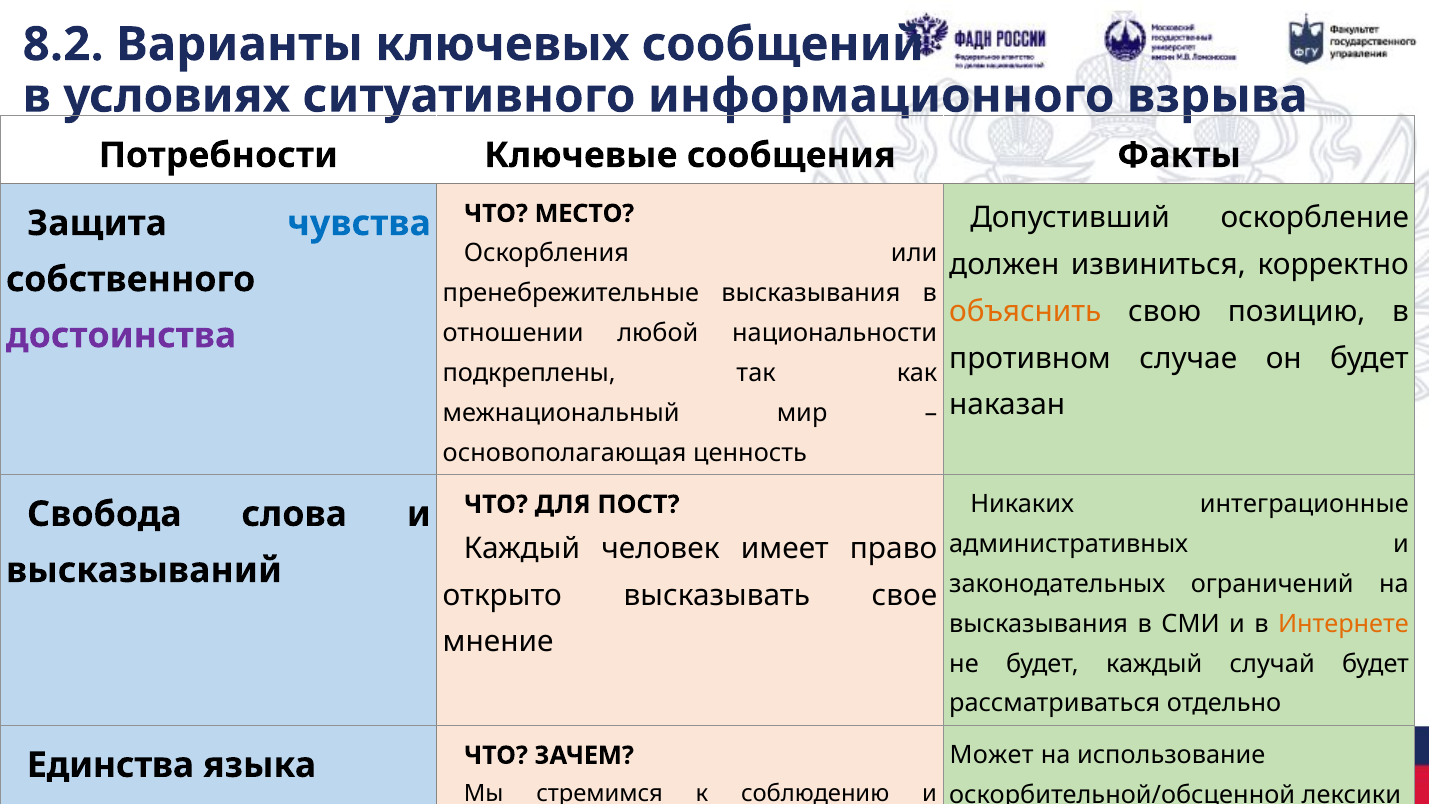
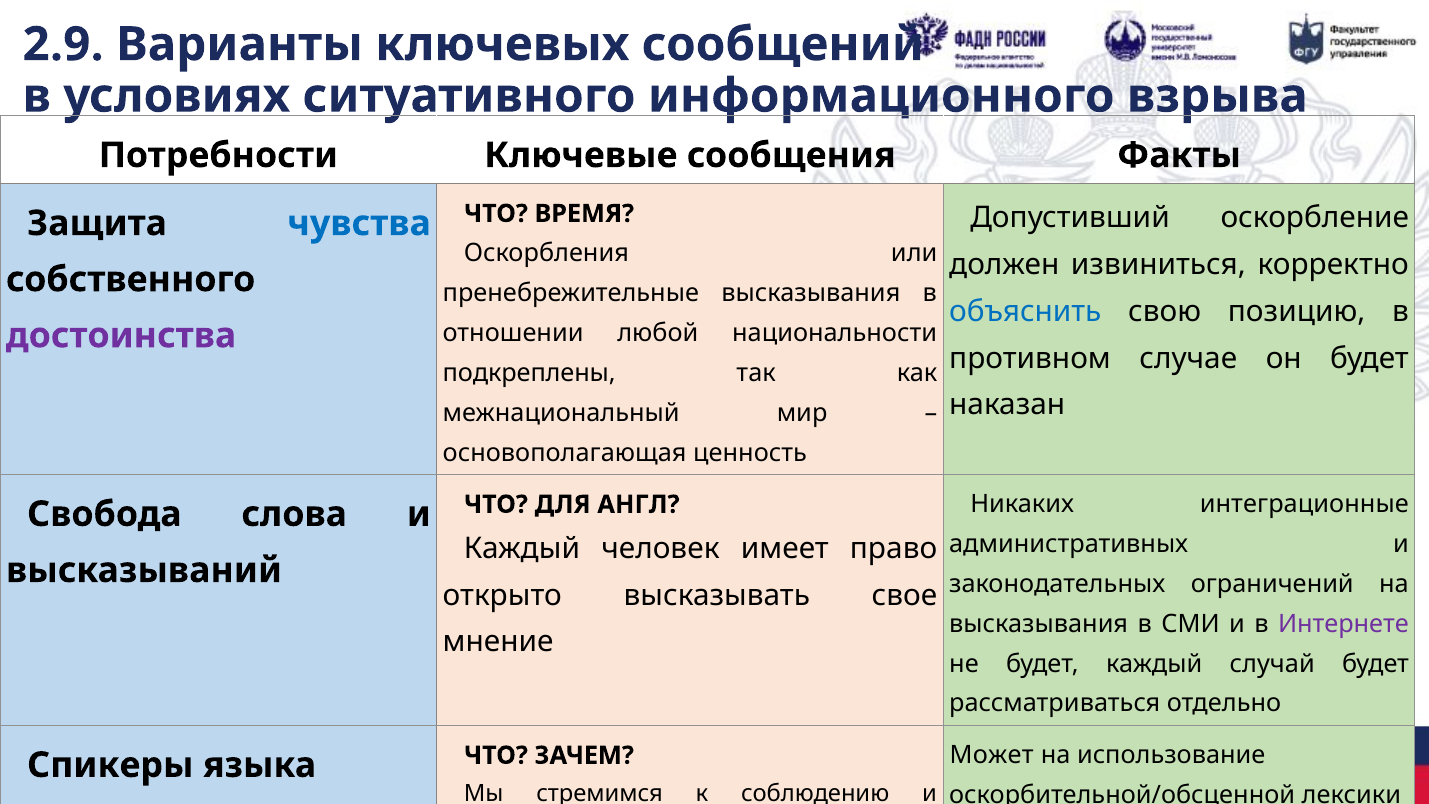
8.2: 8.2 -> 2.9
МЕСТО: МЕСТО -> ВРЕМЯ
объяснить colour: orange -> blue
ПОСТ: ПОСТ -> АНГЛ
Интернете colour: orange -> purple
Единства: Единства -> Спикеры
